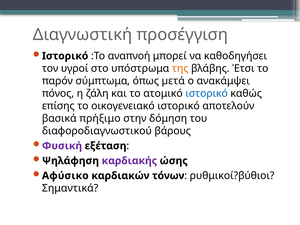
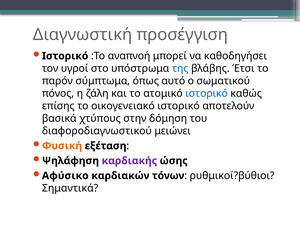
της colour: orange -> blue
µετά: µετά -> αυτό
ανακάμψει: ανακάμψει -> σωματικού
πρήξιμο: πρήξιμο -> χτύπους
βάρους: βάρους -> μειώνει
Φυσική colour: purple -> orange
